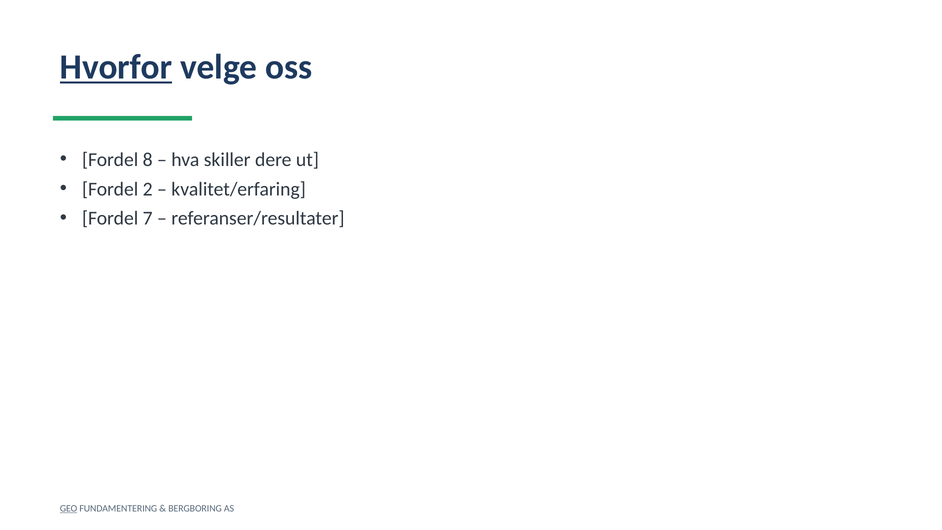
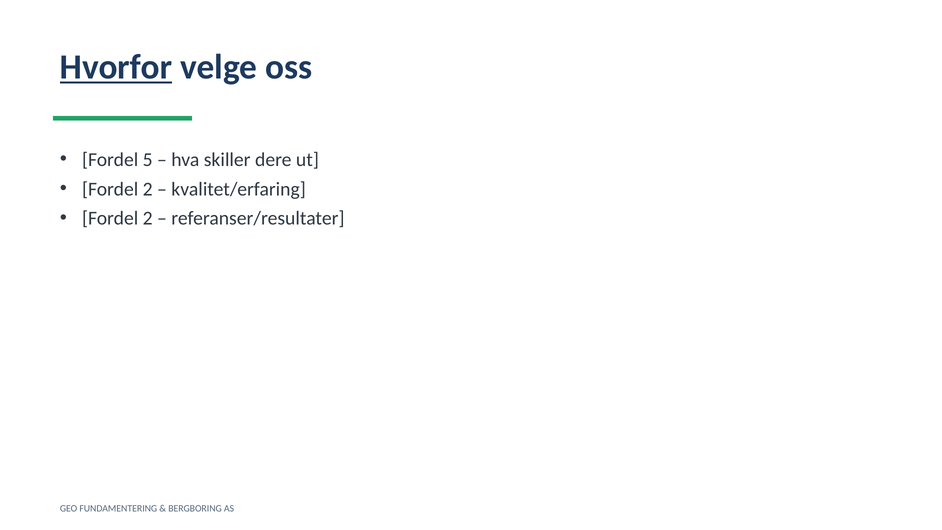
8: 8 -> 5
7 at (148, 218): 7 -> 2
GEO underline: present -> none
